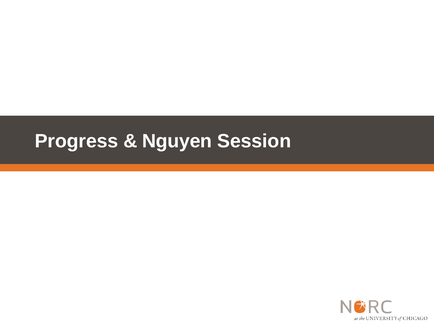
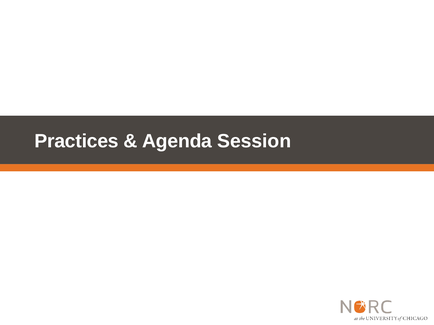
Progress: Progress -> Practices
Nguyen: Nguyen -> Agenda
